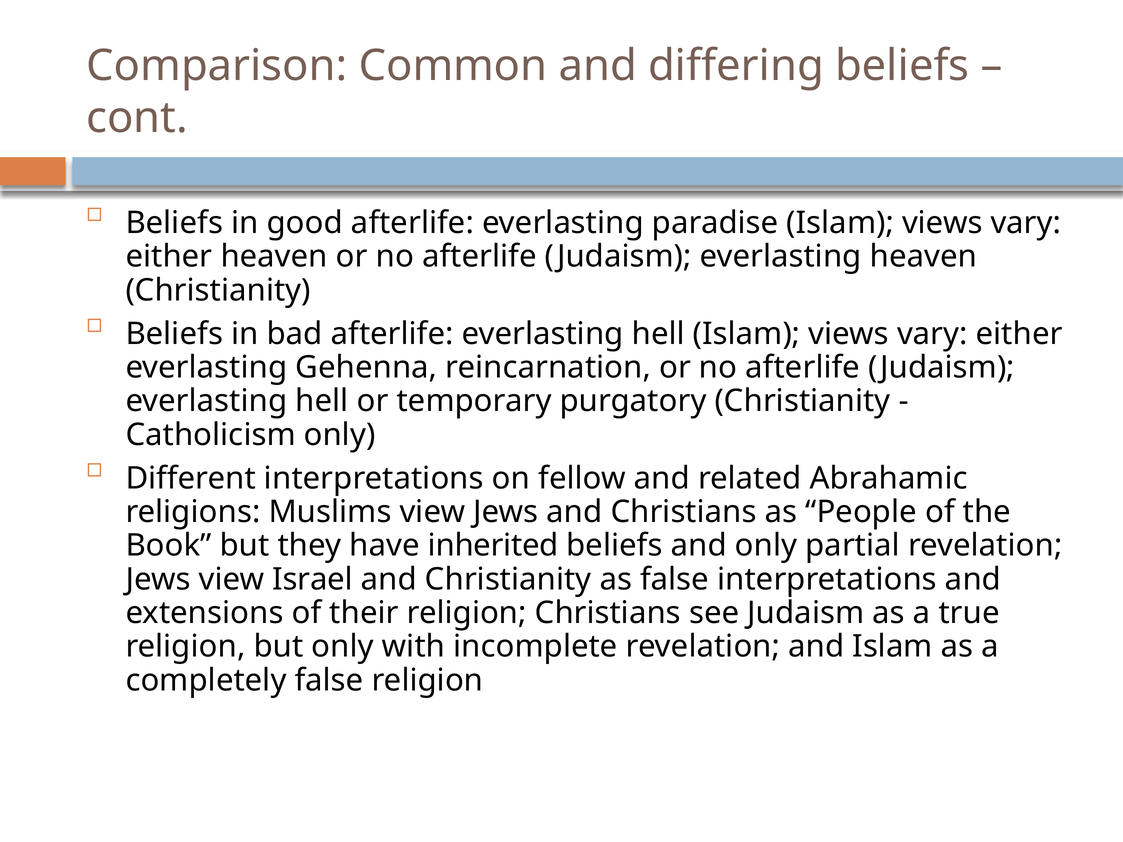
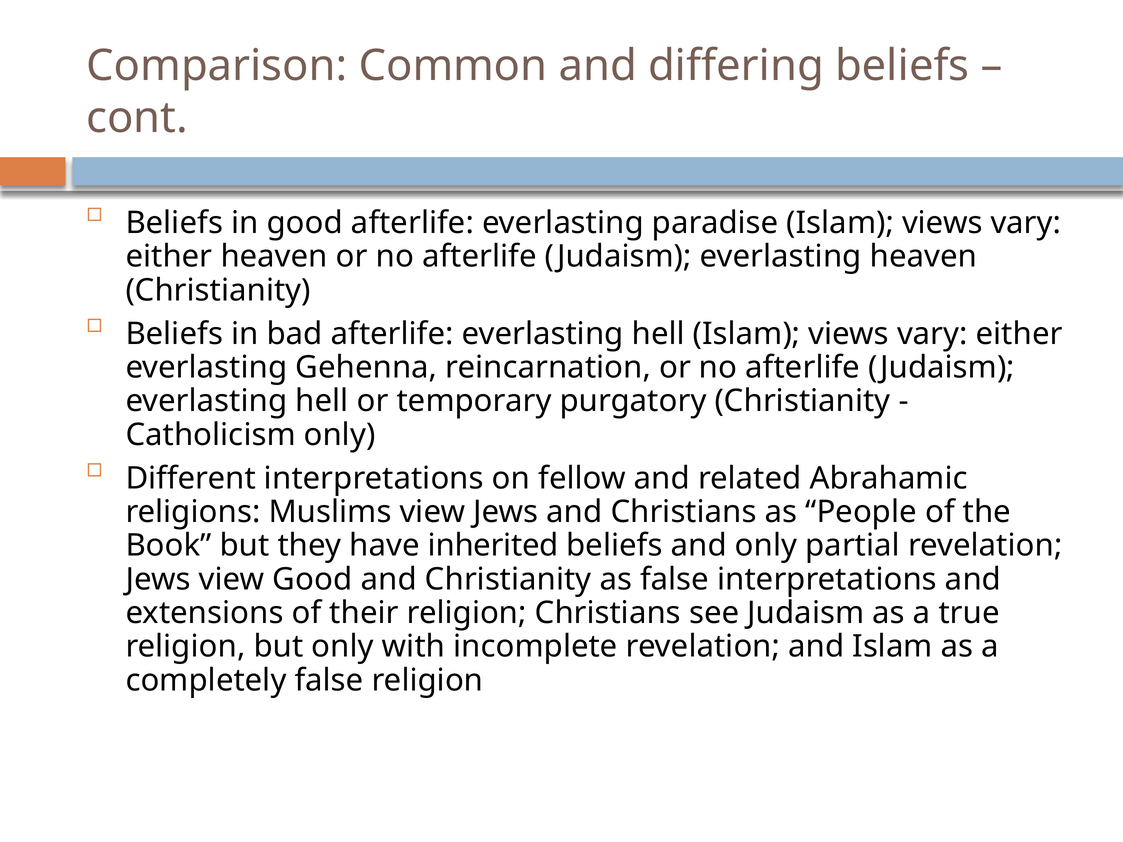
view Israel: Israel -> Good
